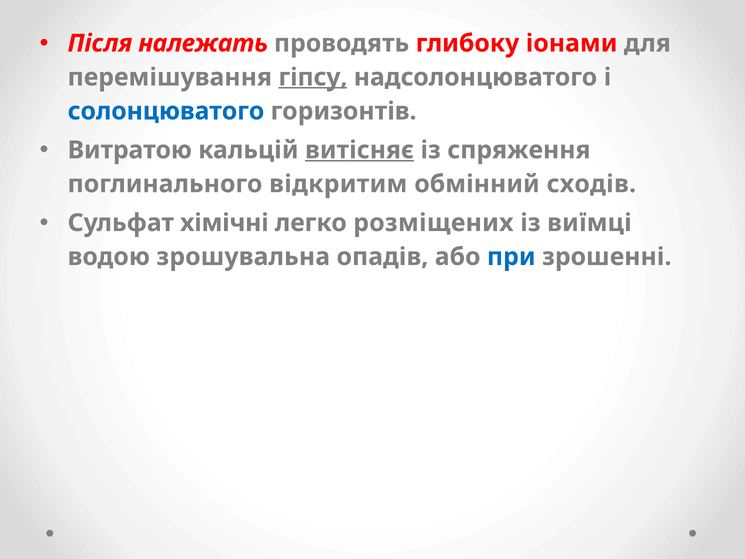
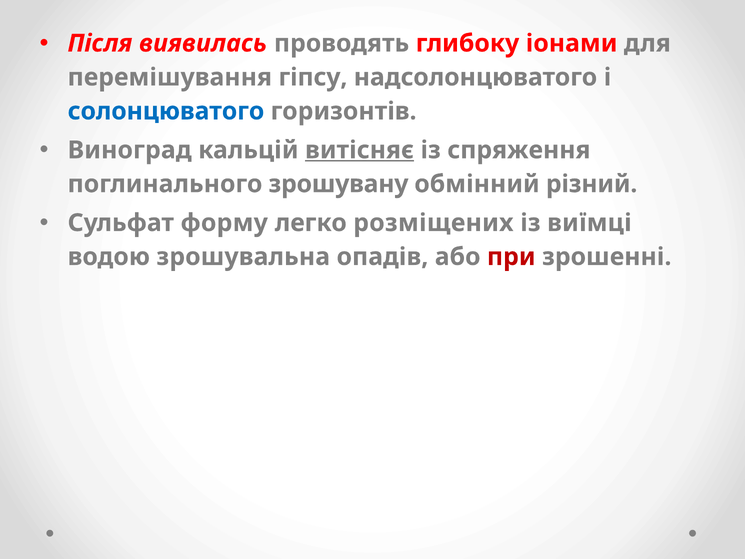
належать: належать -> виявилась
гіпсу underline: present -> none
Витратою: Витратою -> Виноград
відкритим: відкритим -> зрошувану
сходів: сходів -> різний
хімічні: хімічні -> форму
при colour: blue -> red
